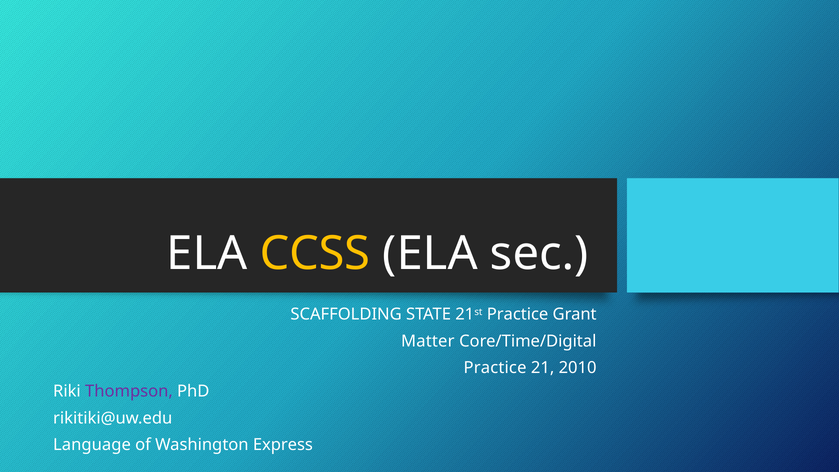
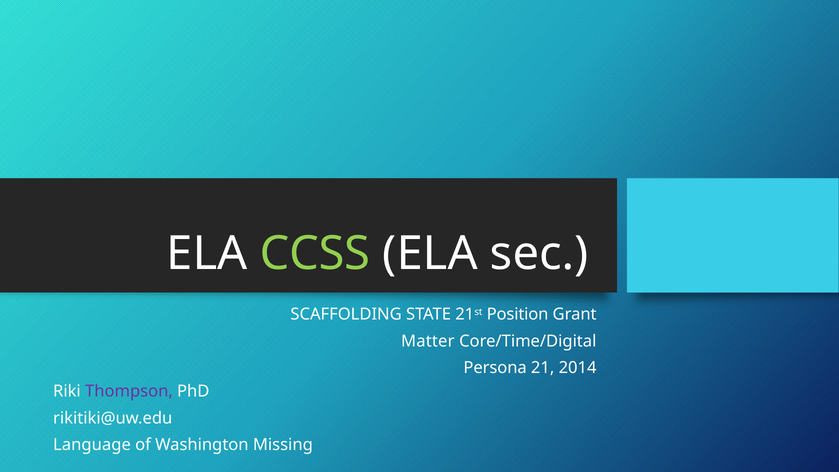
CCSS colour: yellow -> light green
21st Practice: Practice -> Position
Practice at (495, 368): Practice -> Persona
2010: 2010 -> 2014
Express: Express -> Missing
